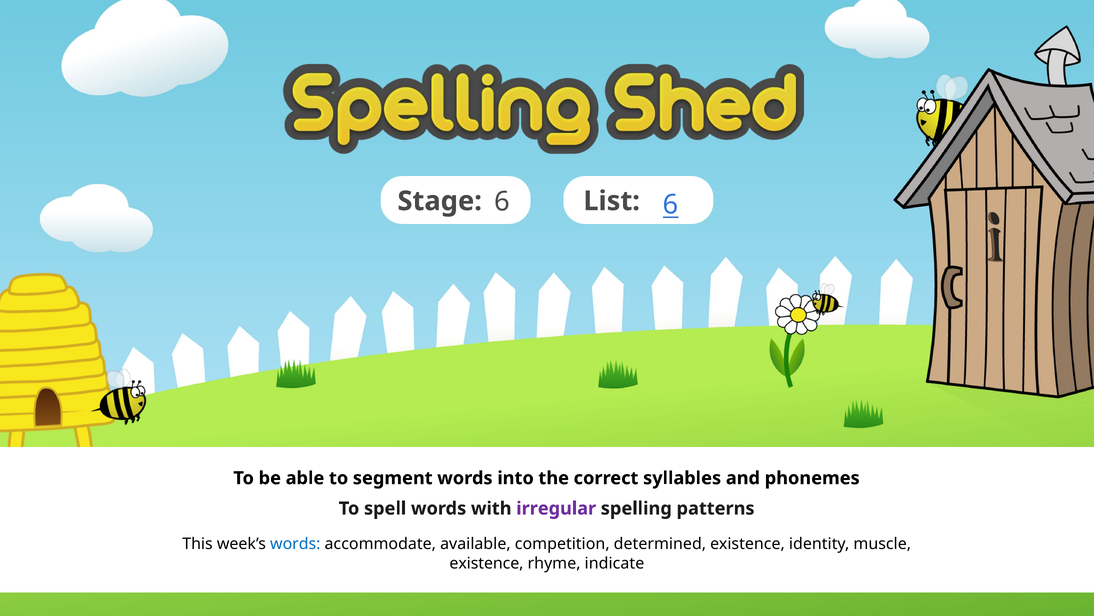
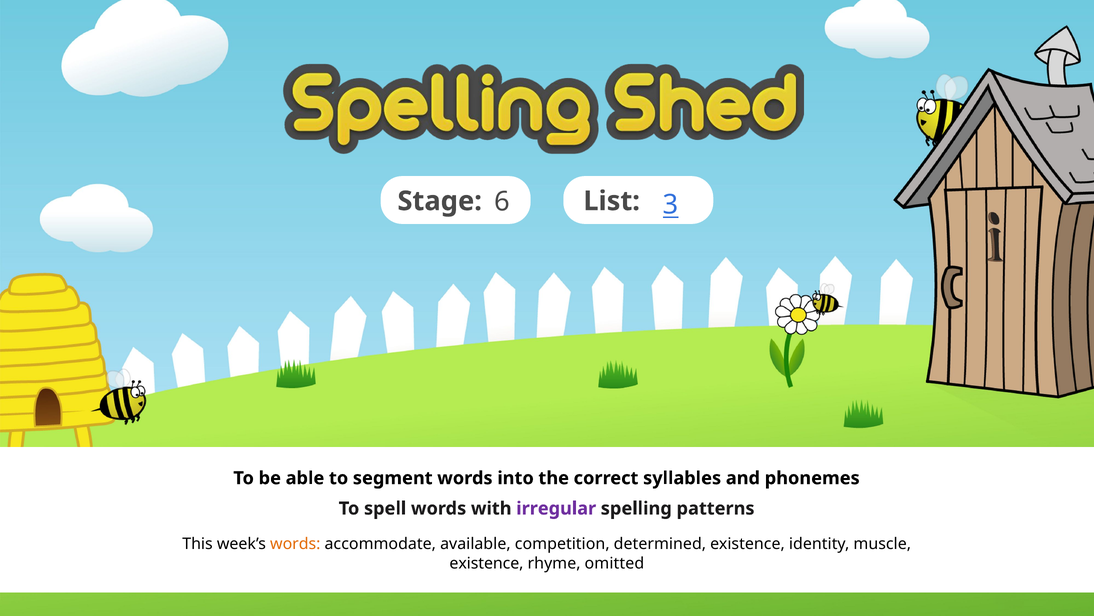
6 6: 6 -> 3
words at (295, 544) colour: blue -> orange
indicate: indicate -> omitted
